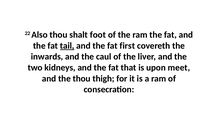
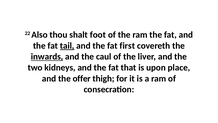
inwards underline: none -> present
meet: meet -> place
the thou: thou -> offer
